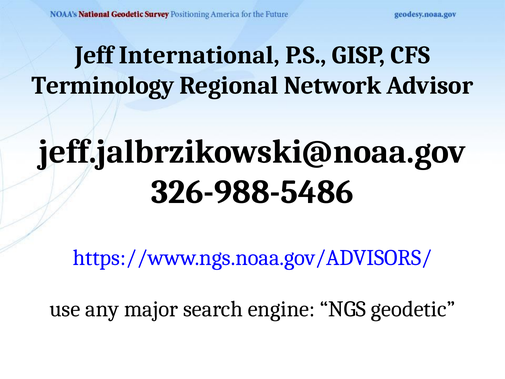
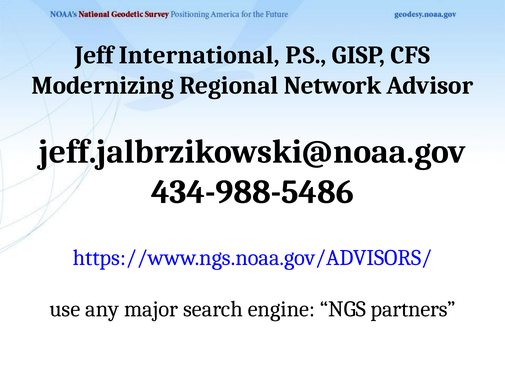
Terminology: Terminology -> Modernizing
326-988-5486: 326-988-5486 -> 434-988-5486
geodetic: geodetic -> partners
